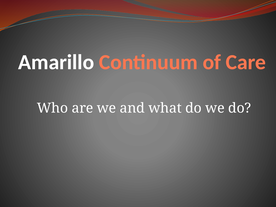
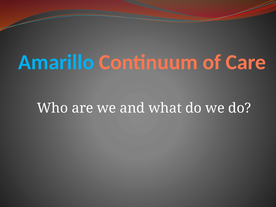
Amarillo colour: white -> light blue
